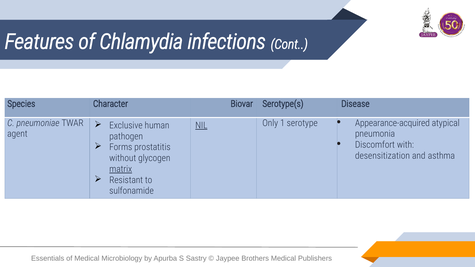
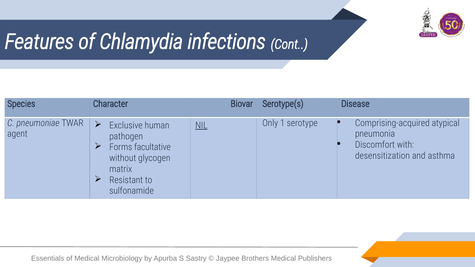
Appearance-acquired: Appearance-acquired -> Comprising-acquired
prostatitis: prostatitis -> facultative
matrix underline: present -> none
